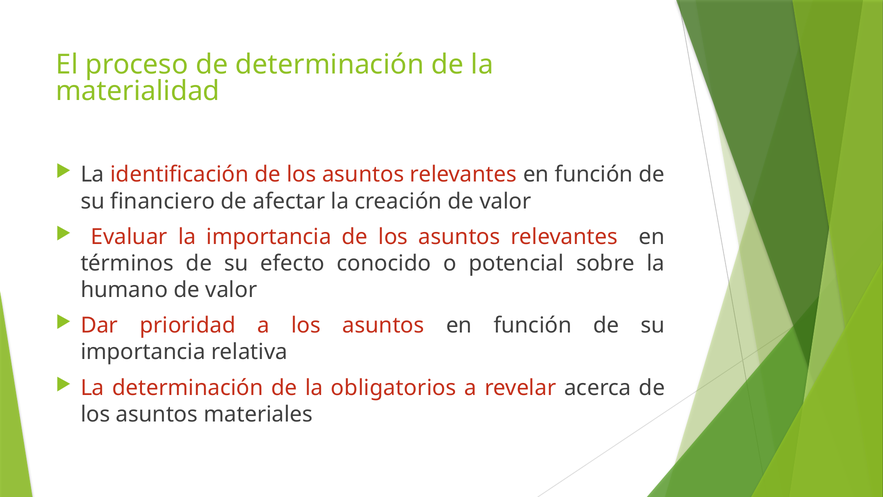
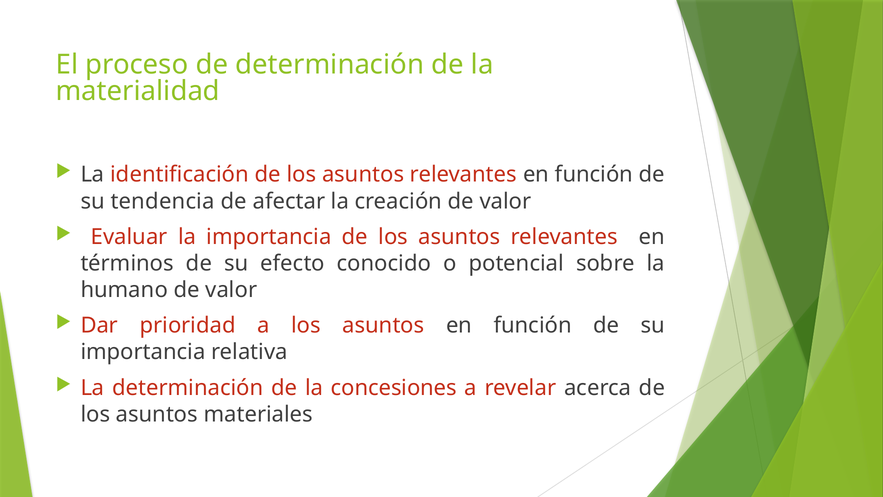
financiero: financiero -> tendencia
obligatorios: obligatorios -> concesiones
